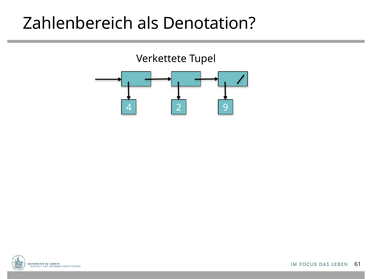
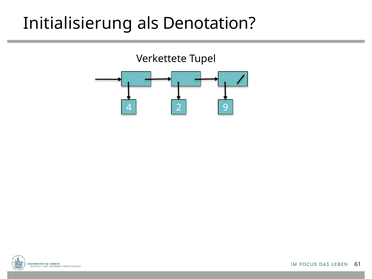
Zahlenbereich: Zahlenbereich -> Initialisierung
